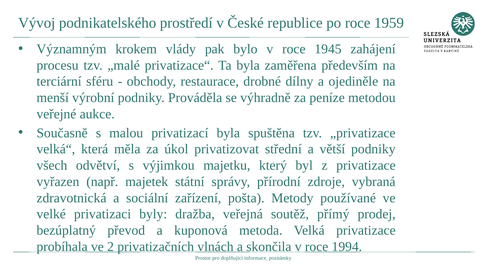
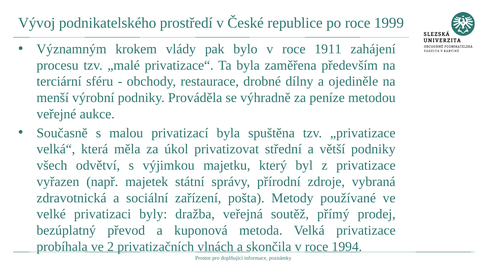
1959: 1959 -> 1999
1945: 1945 -> 1911
